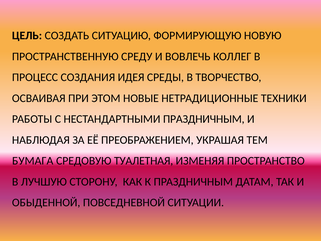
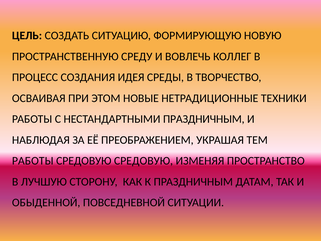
БУМАГА at (33, 161): БУМАГА -> РАБОТЫ
СРЕДОВУЮ ТУАЛЕТНАЯ: ТУАЛЕТНАЯ -> СРЕДОВУЮ
